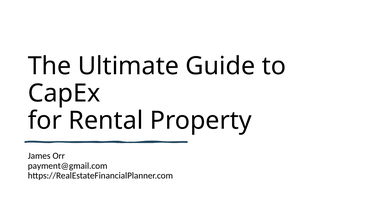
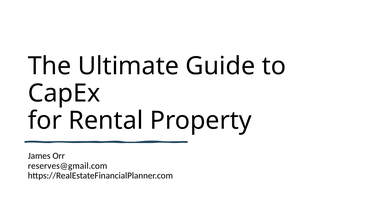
payment@gmail.com: payment@gmail.com -> reserves@gmail.com
